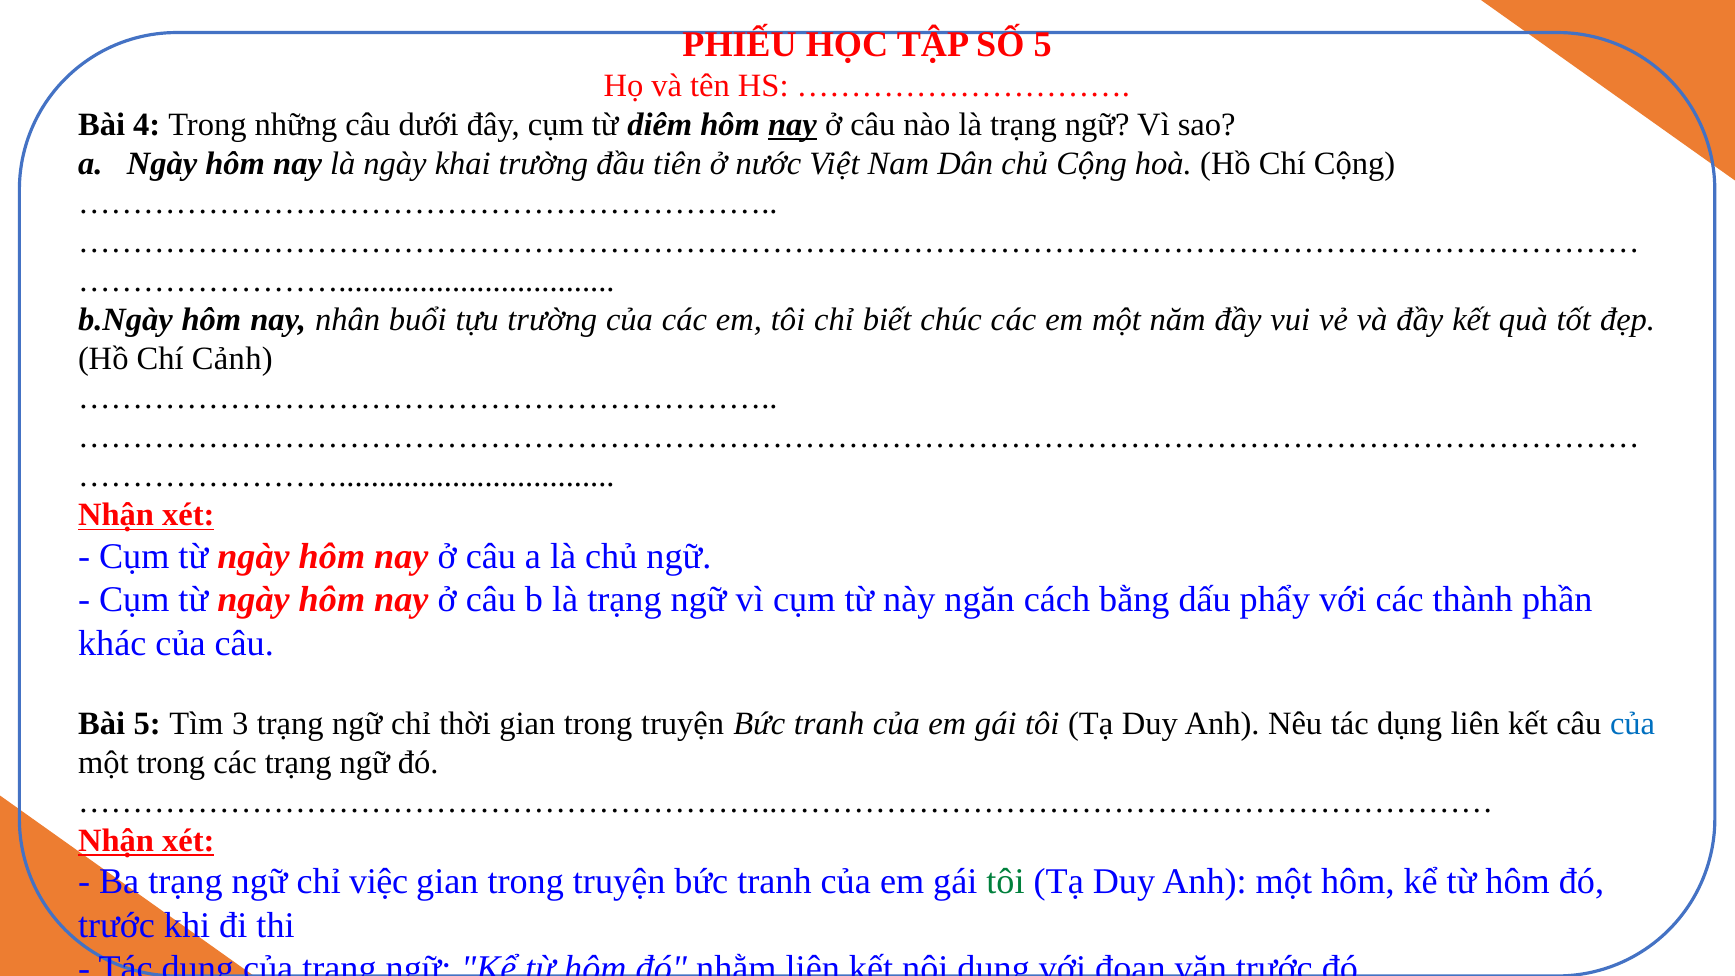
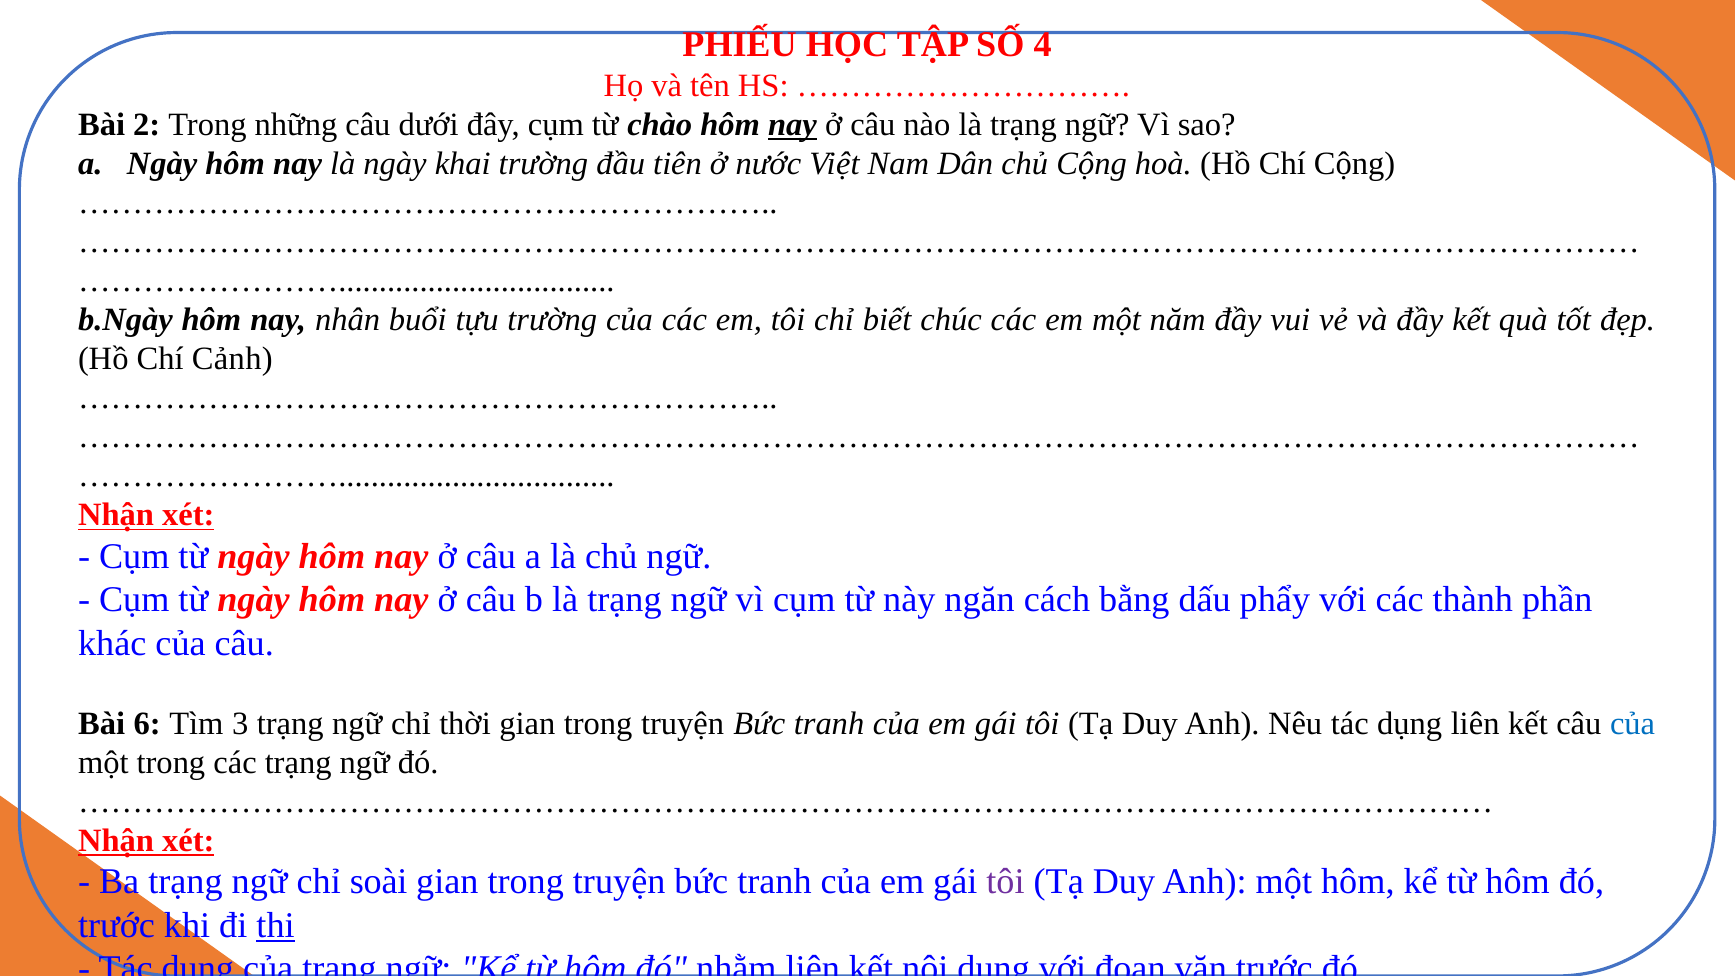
SỐ 5: 5 -> 4
4: 4 -> 2
diêm: diêm -> chào
Bài 5: 5 -> 6
việc: việc -> soài
tôi at (1005, 882) colour: green -> purple
thi underline: none -> present
